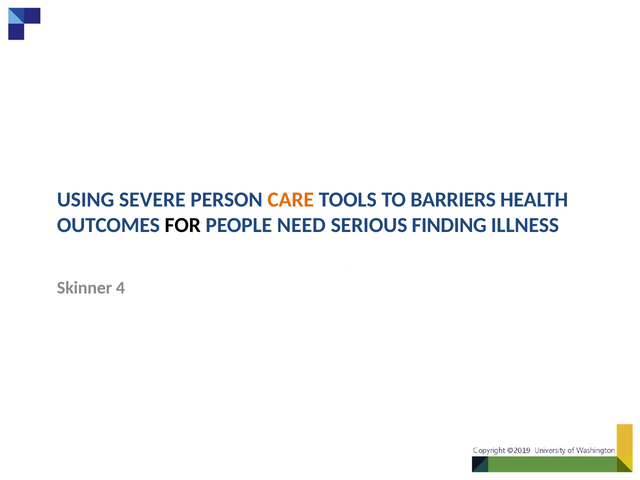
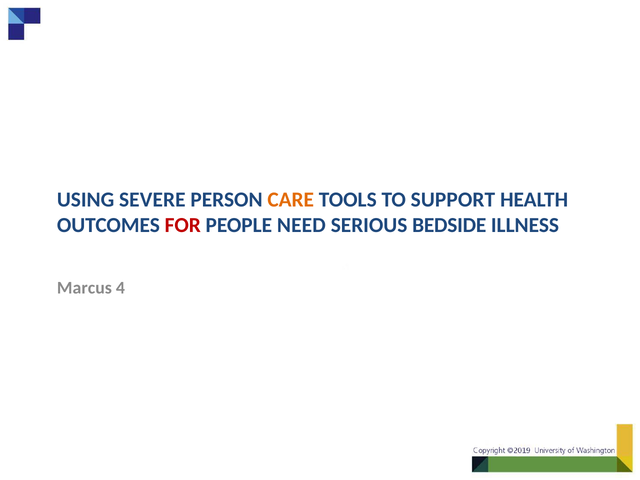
BARRIERS: BARRIERS -> SUPPORT
FOR colour: black -> red
FINDING: FINDING -> BEDSIDE
Skinner: Skinner -> Marcus
